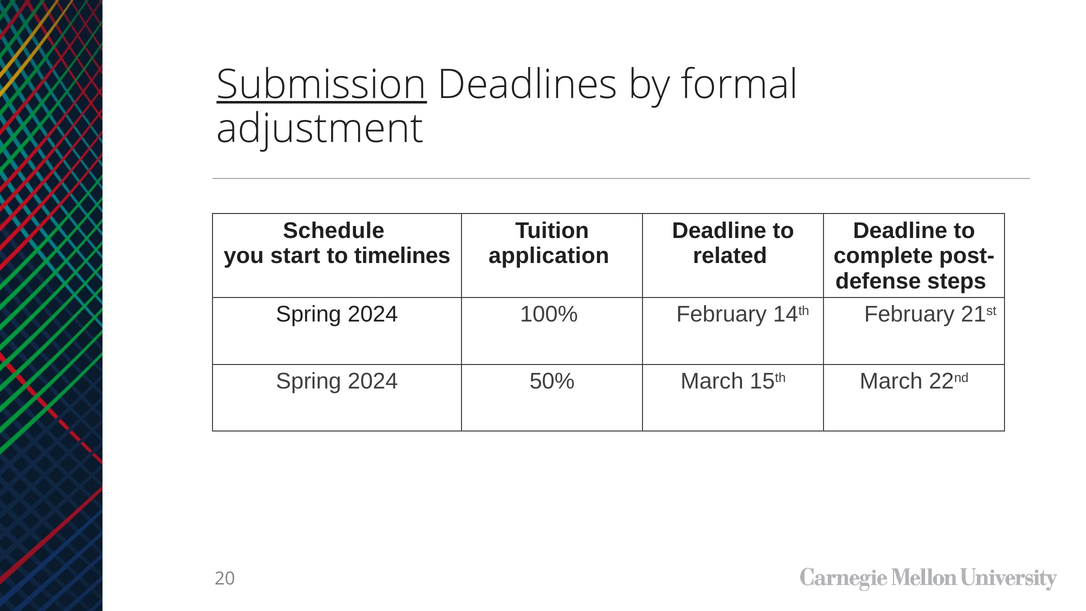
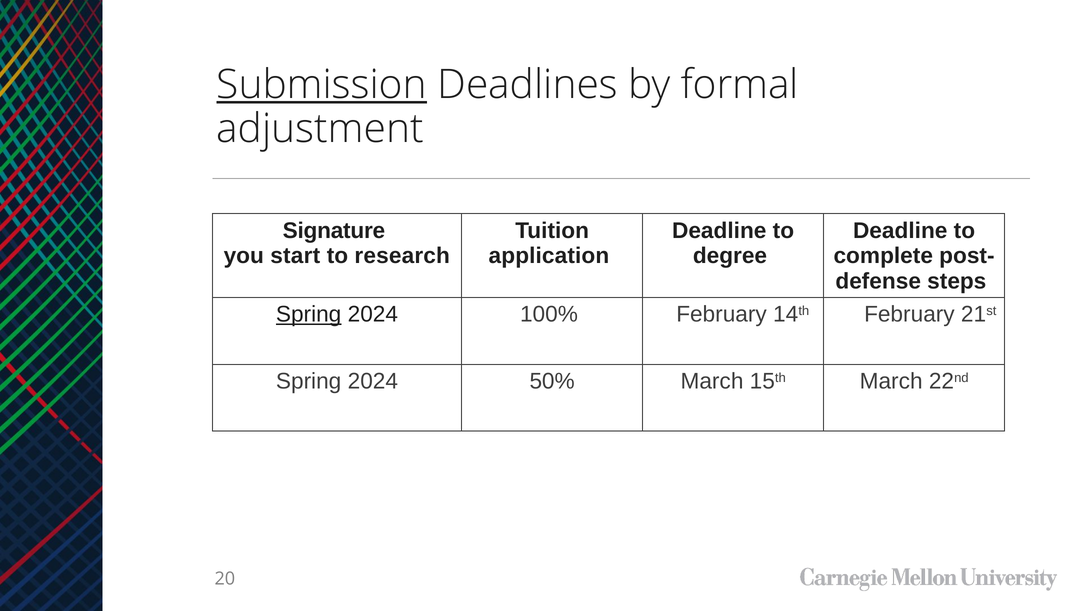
Schedule: Schedule -> Signature
timelines: timelines -> research
related: related -> degree
Spring at (309, 314) underline: none -> present
